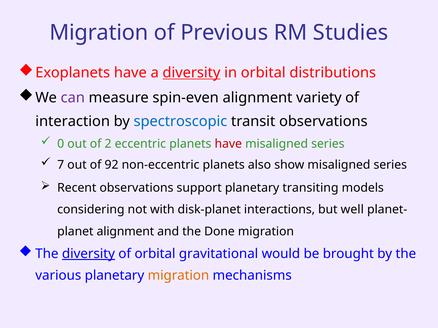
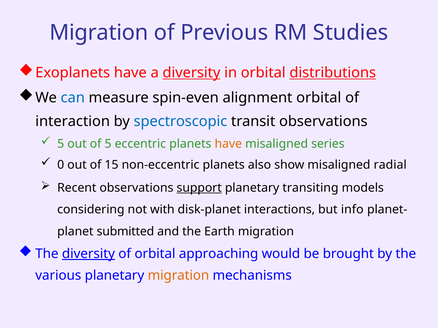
distributions underline: none -> present
can colour: purple -> blue
alignment variety: variety -> orbital
0 at (61, 144): 0 -> 5
of 2: 2 -> 5
have at (228, 144) colour: red -> orange
7: 7 -> 0
92: 92 -> 15
show misaligned series: series -> radial
support underline: none -> present
well: well -> info
alignment at (125, 232): alignment -> submitted
Done: Done -> Earth
gravitational: gravitational -> approaching
